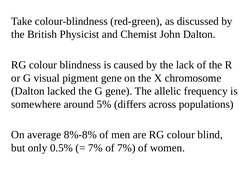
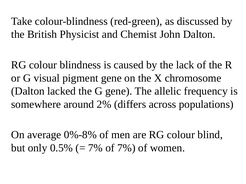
5%: 5% -> 2%
8%-8%: 8%-8% -> 0%-8%
